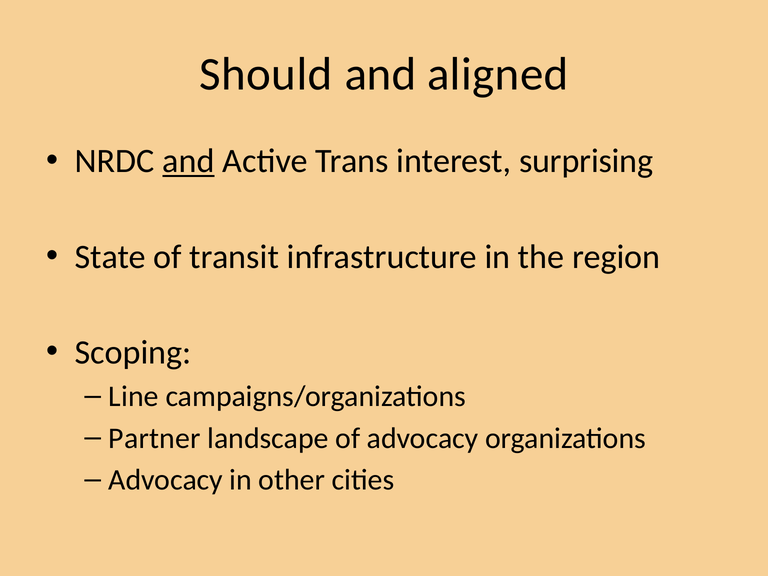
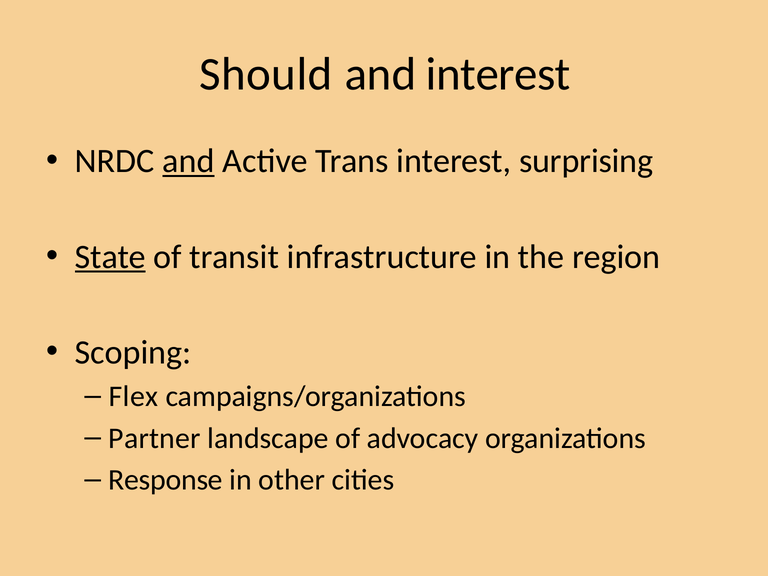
and aligned: aligned -> interest
State underline: none -> present
Line: Line -> Flex
Advocacy at (166, 480): Advocacy -> Response
